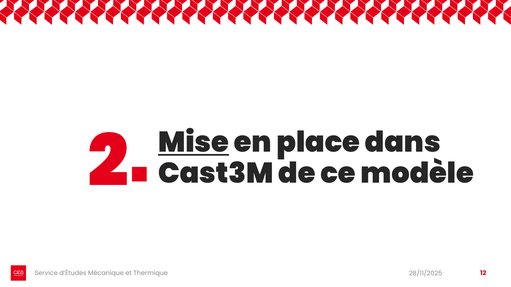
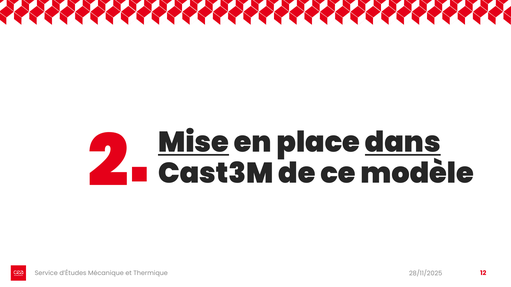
dans underline: none -> present
